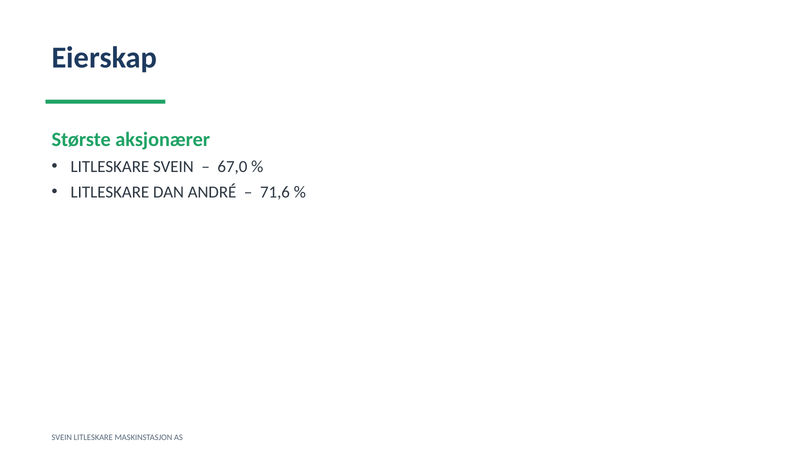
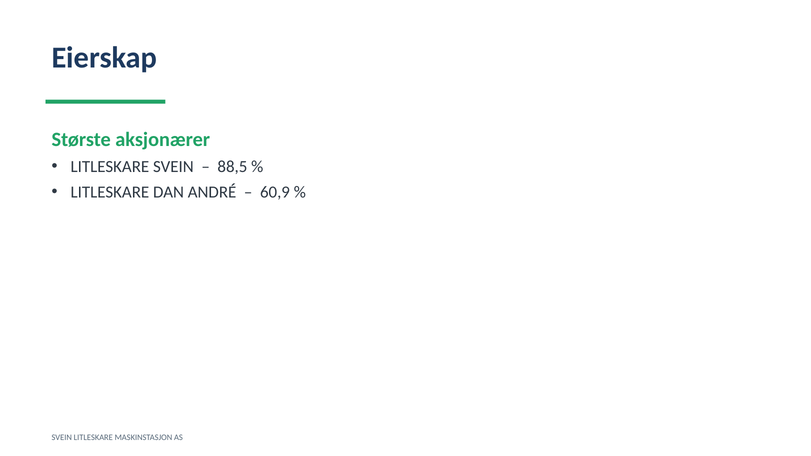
67,0: 67,0 -> 88,5
71,6: 71,6 -> 60,9
